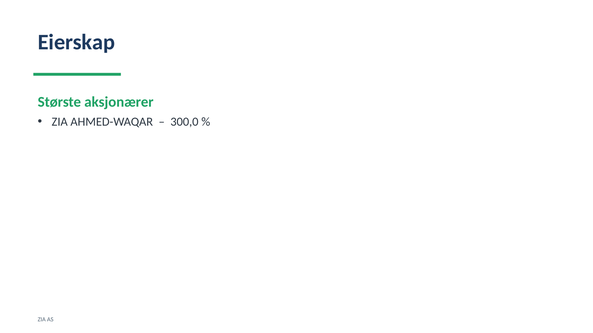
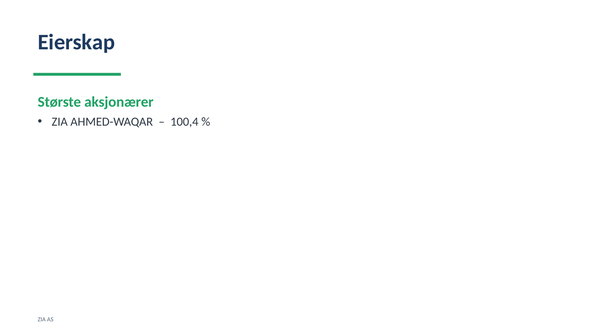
300,0: 300,0 -> 100,4
